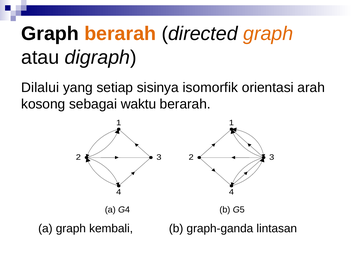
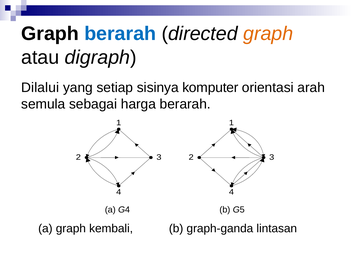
berarah at (120, 34) colour: orange -> blue
isomorfik: isomorfik -> komputer
kosong: kosong -> semula
waktu: waktu -> harga
